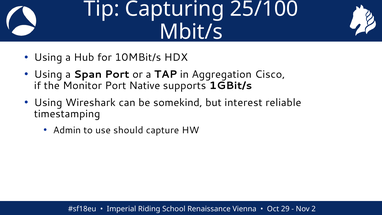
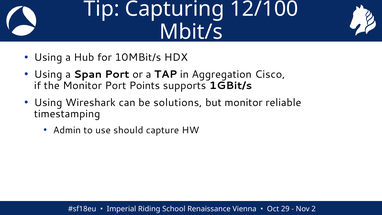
25/100: 25/100 -> 12/100
Native: Native -> Points
somekind: somekind -> solutions
but interest: interest -> monitor
